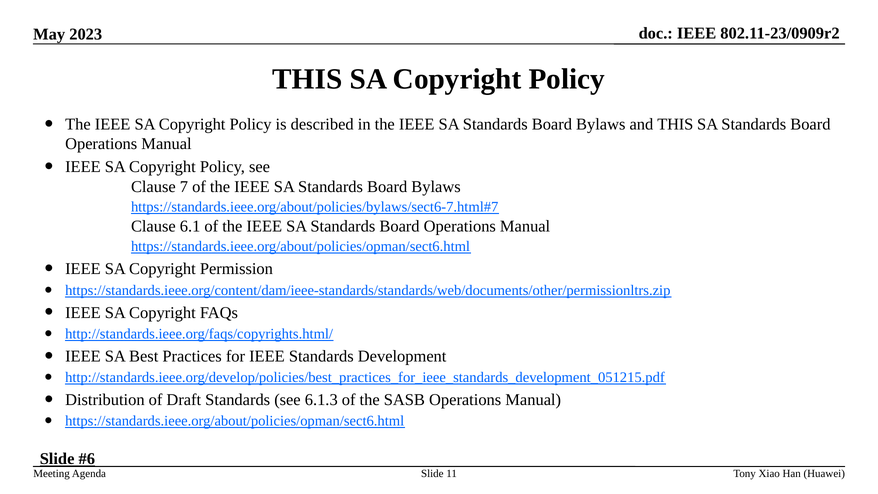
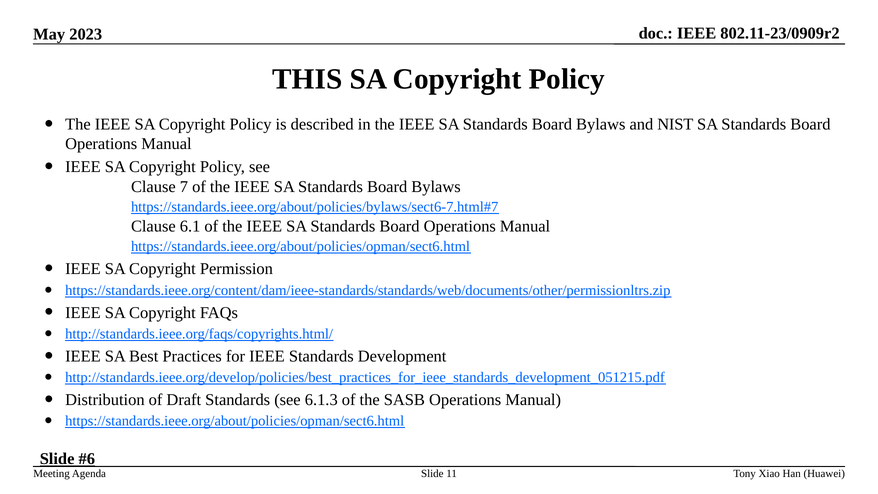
and THIS: THIS -> NIST
